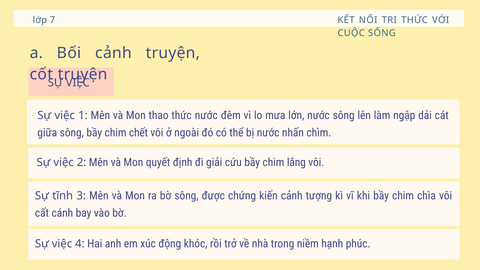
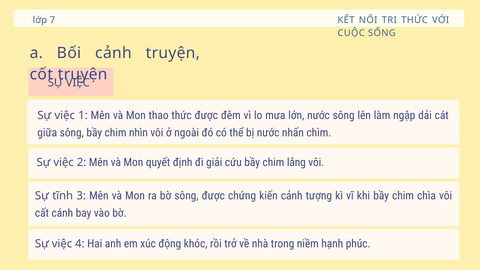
thức nước: nước -> được
chết: chết -> nhìn
